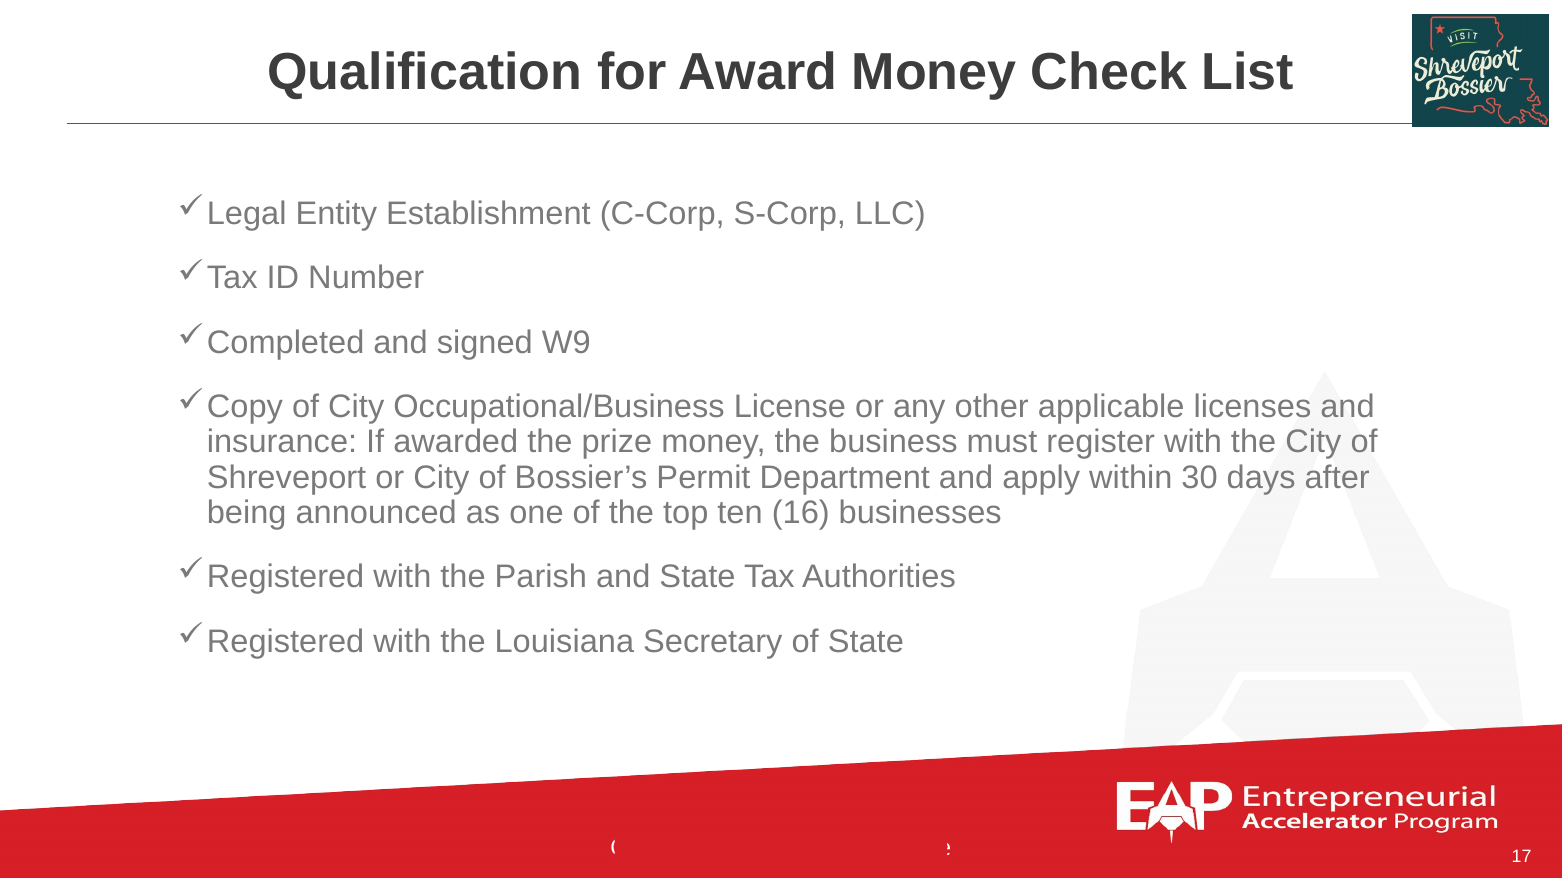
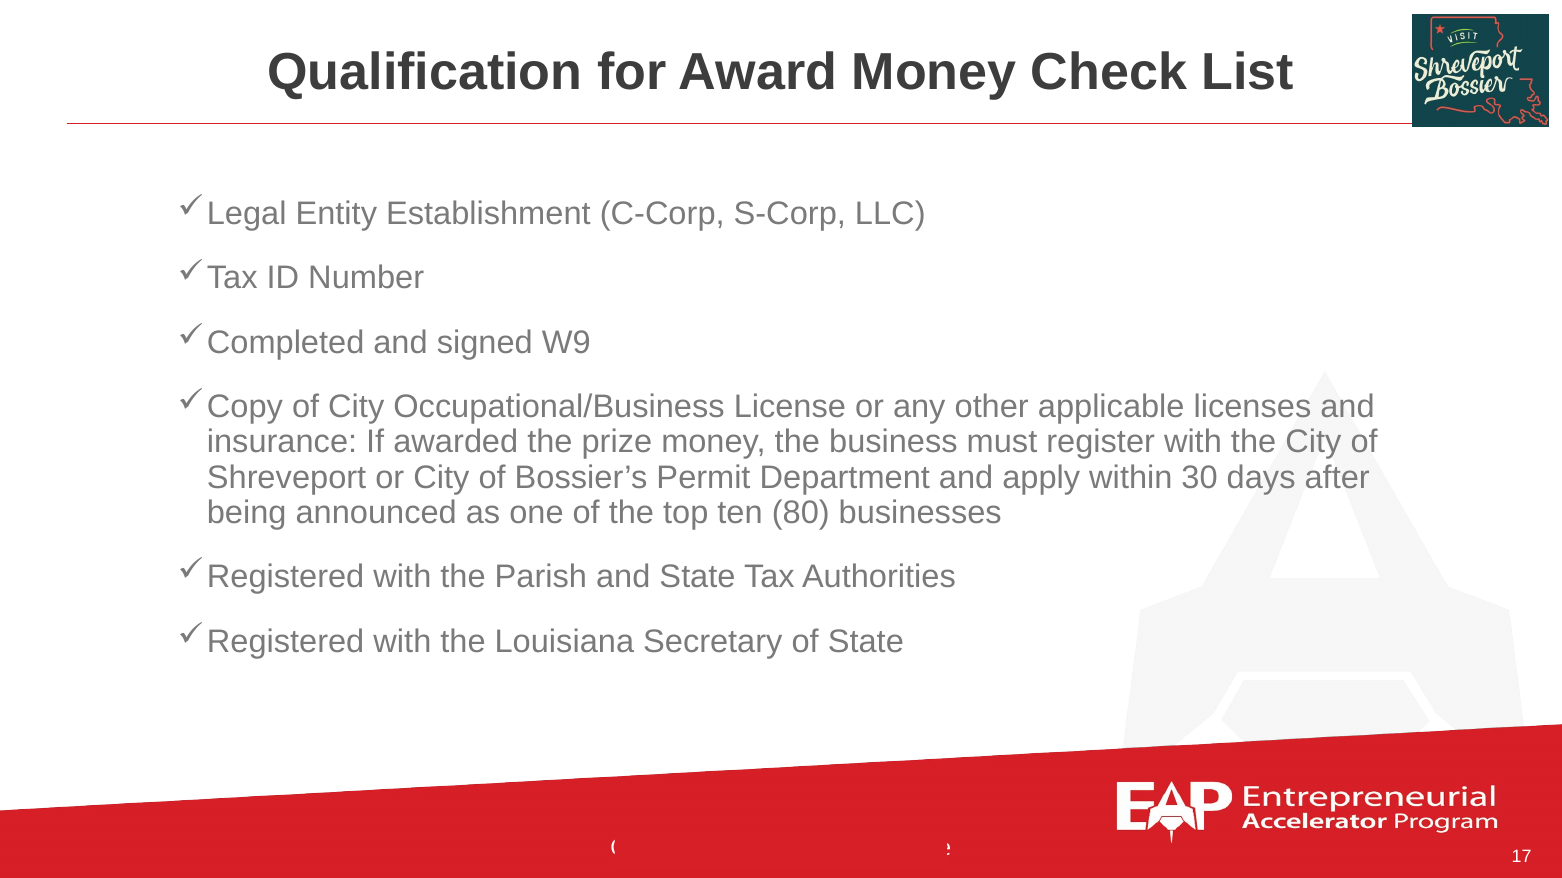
16: 16 -> 80
